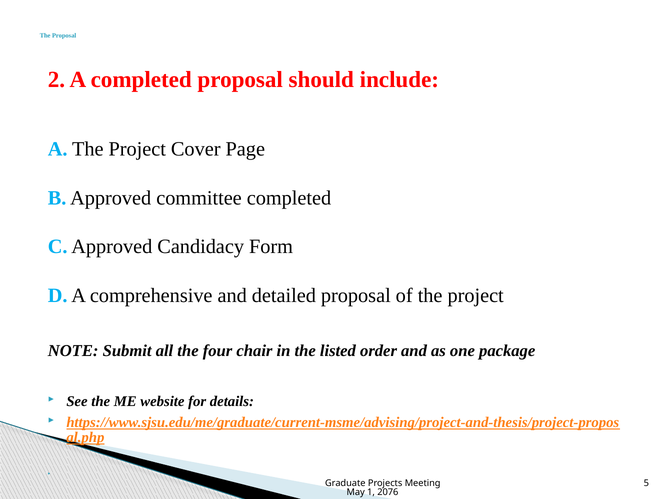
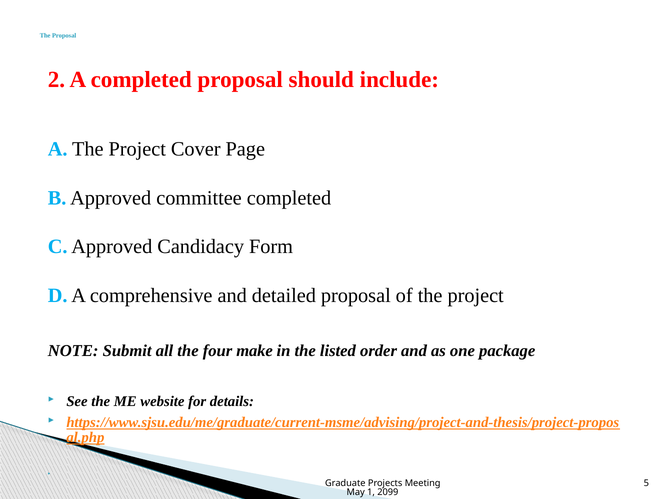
chair: chair -> make
2076: 2076 -> 2099
